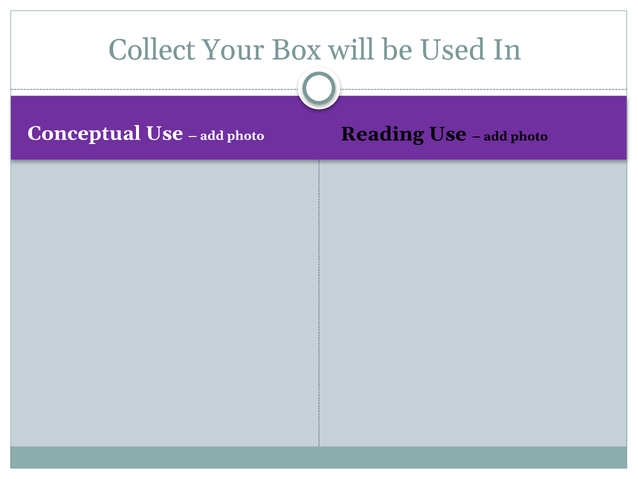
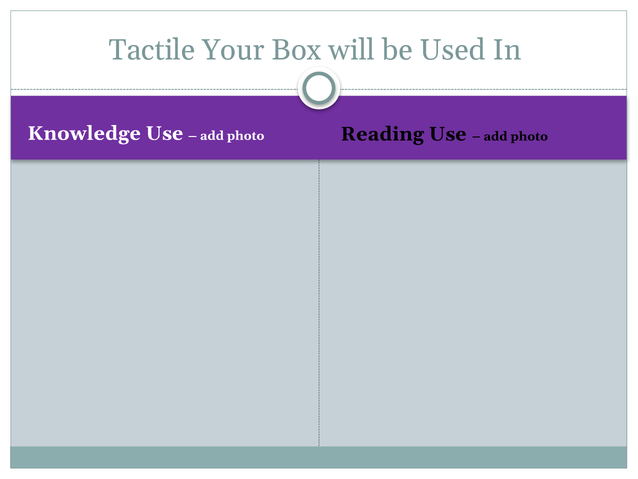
Collect: Collect -> Tactile
Conceptual: Conceptual -> Knowledge
